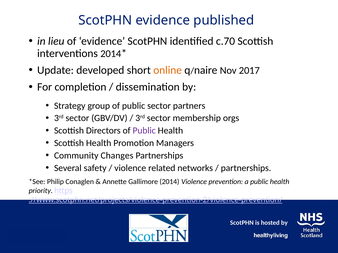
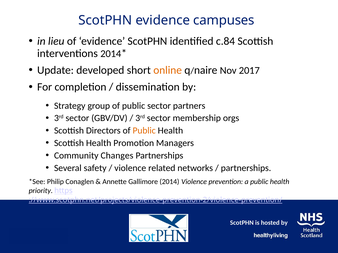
published: published -> campuses
c.70: c.70 -> c.84
Public at (144, 131) colour: purple -> orange
